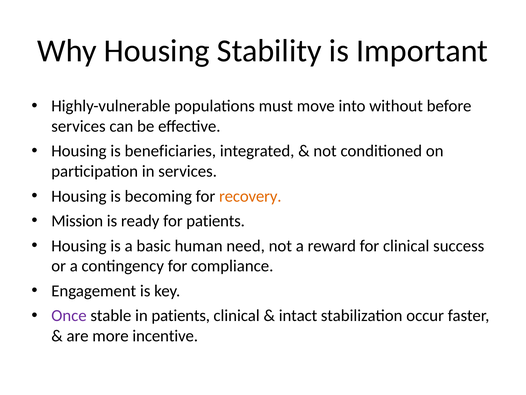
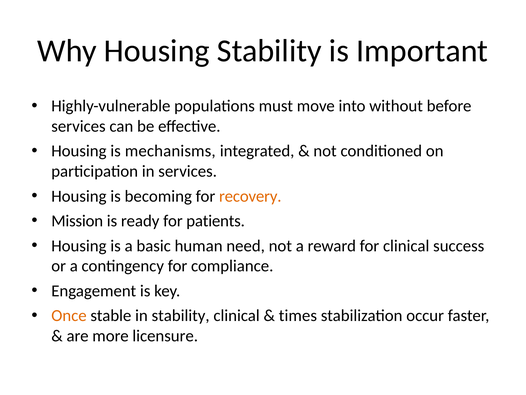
beneficiaries: beneficiaries -> mechanisms
Once colour: purple -> orange
in patients: patients -> stability
intact: intact -> times
incentive: incentive -> licensure
